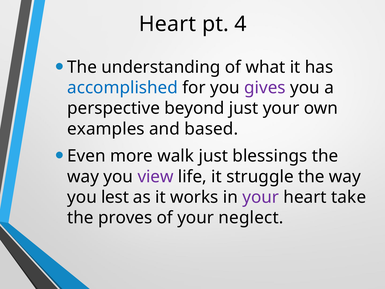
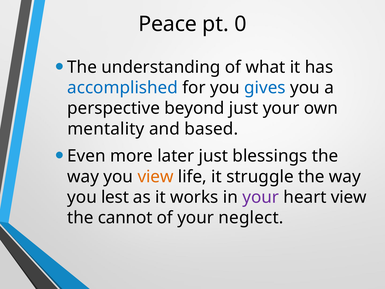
Heart at (167, 24): Heart -> Peace
4: 4 -> 0
gives colour: purple -> blue
examples: examples -> mentality
walk: walk -> later
view at (156, 177) colour: purple -> orange
heart take: take -> view
proves: proves -> cannot
